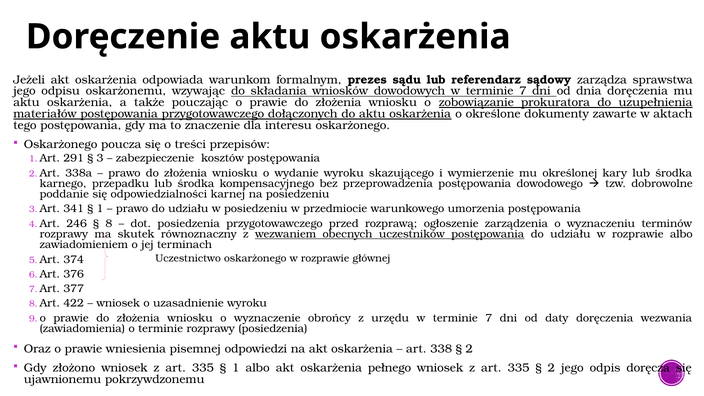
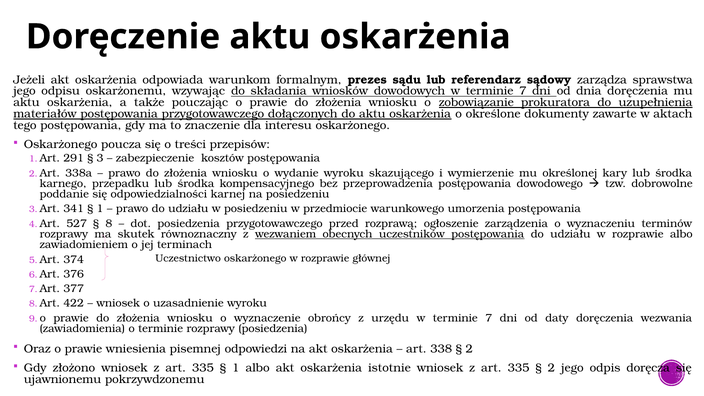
246: 246 -> 527
pełnego: pełnego -> istotnie
